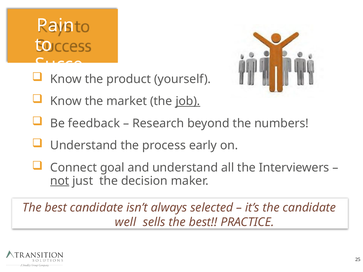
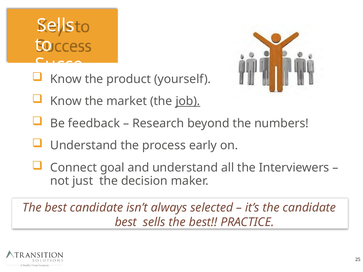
Pain at (56, 25): Pain -> Sells
not underline: present -> none
well at (126, 222): well -> best
